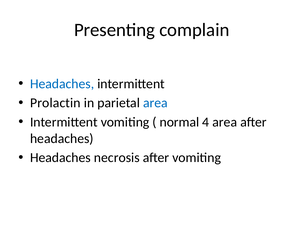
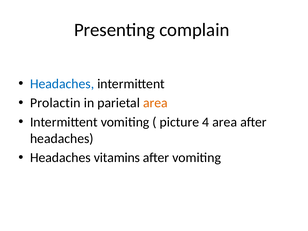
area at (155, 103) colour: blue -> orange
normal: normal -> picture
necrosis: necrosis -> vitamins
